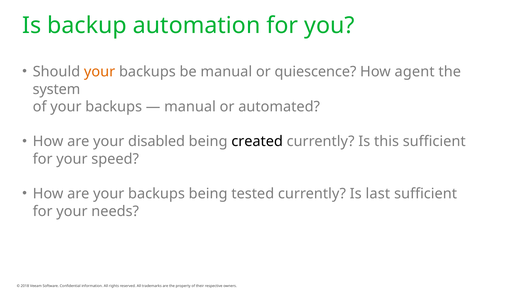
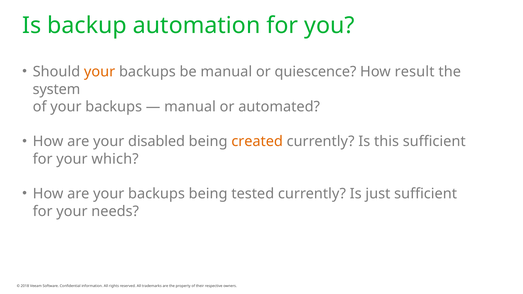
agent: agent -> result
created colour: black -> orange
speed: speed -> which
last: last -> just
